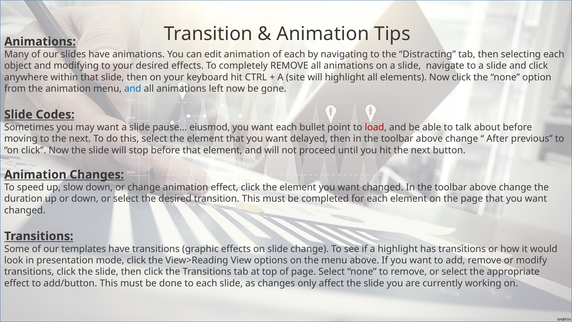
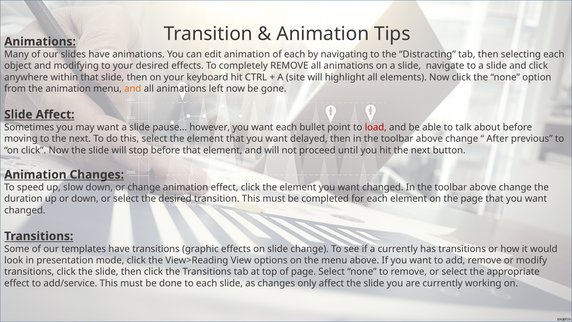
and at (133, 89) colour: blue -> orange
Slide Codes: Codes -> Affect
eiusmod: eiusmod -> however
a highlight: highlight -> currently
add/button: add/button -> add/service
